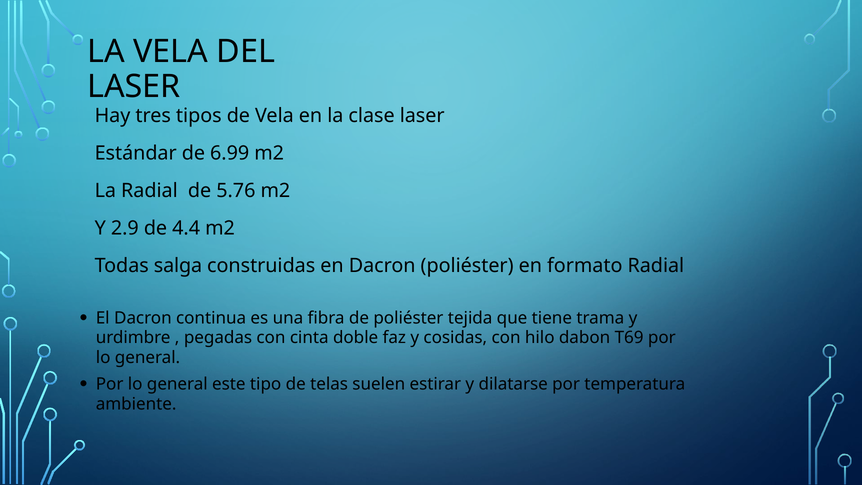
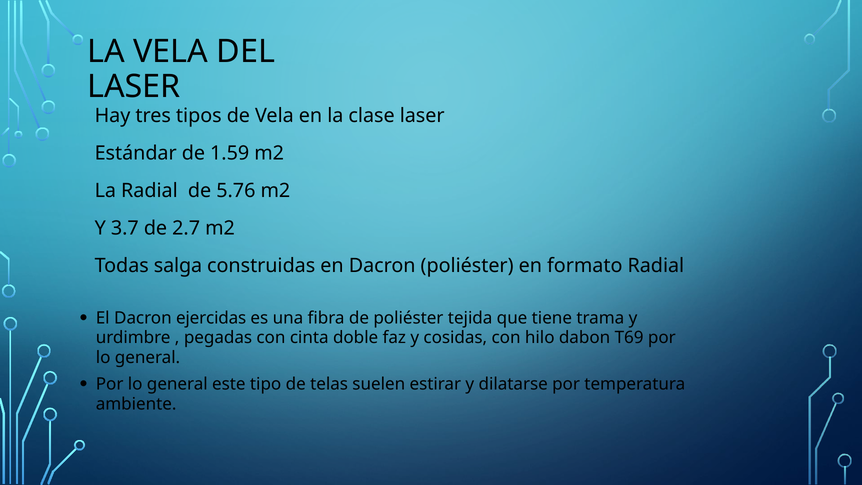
6.99: 6.99 -> 1.59
2.9: 2.9 -> 3.7
4.4: 4.4 -> 2.7
continua: continua -> ejercidas
